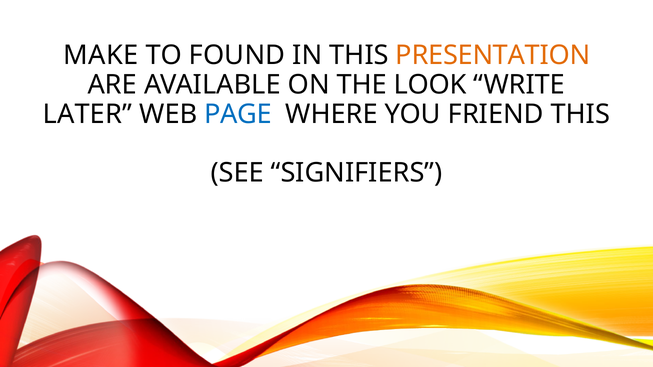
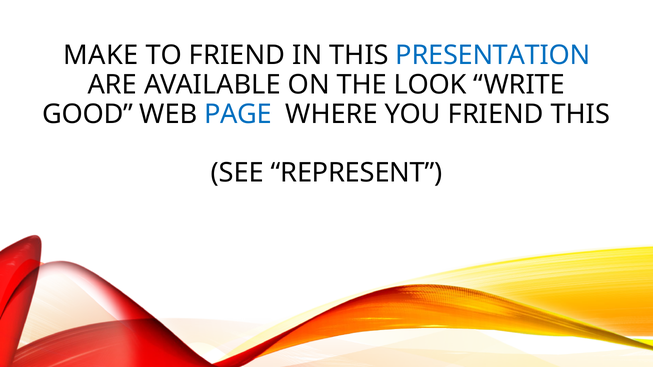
TO FOUND: FOUND -> FRIEND
PRESENTATION colour: orange -> blue
LATER: LATER -> GOOD
SIGNIFIERS: SIGNIFIERS -> REPRESENT
